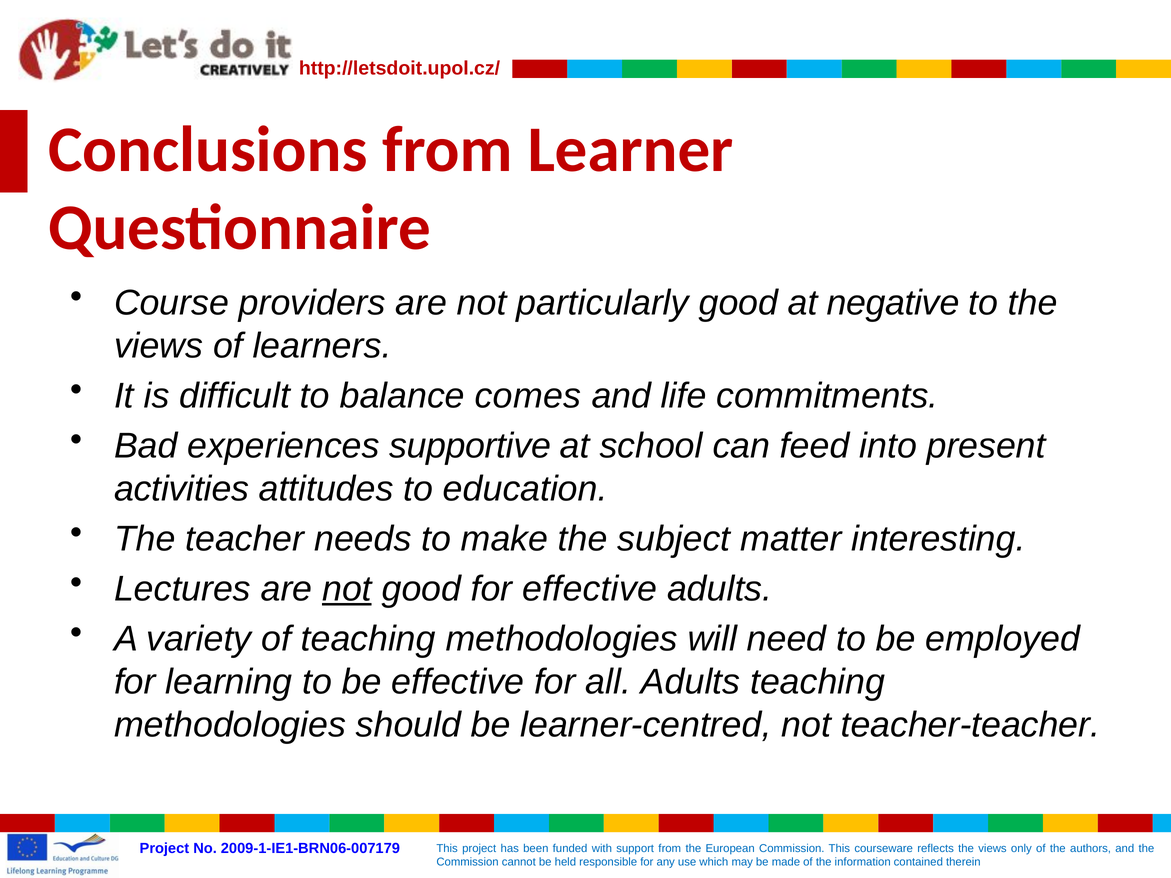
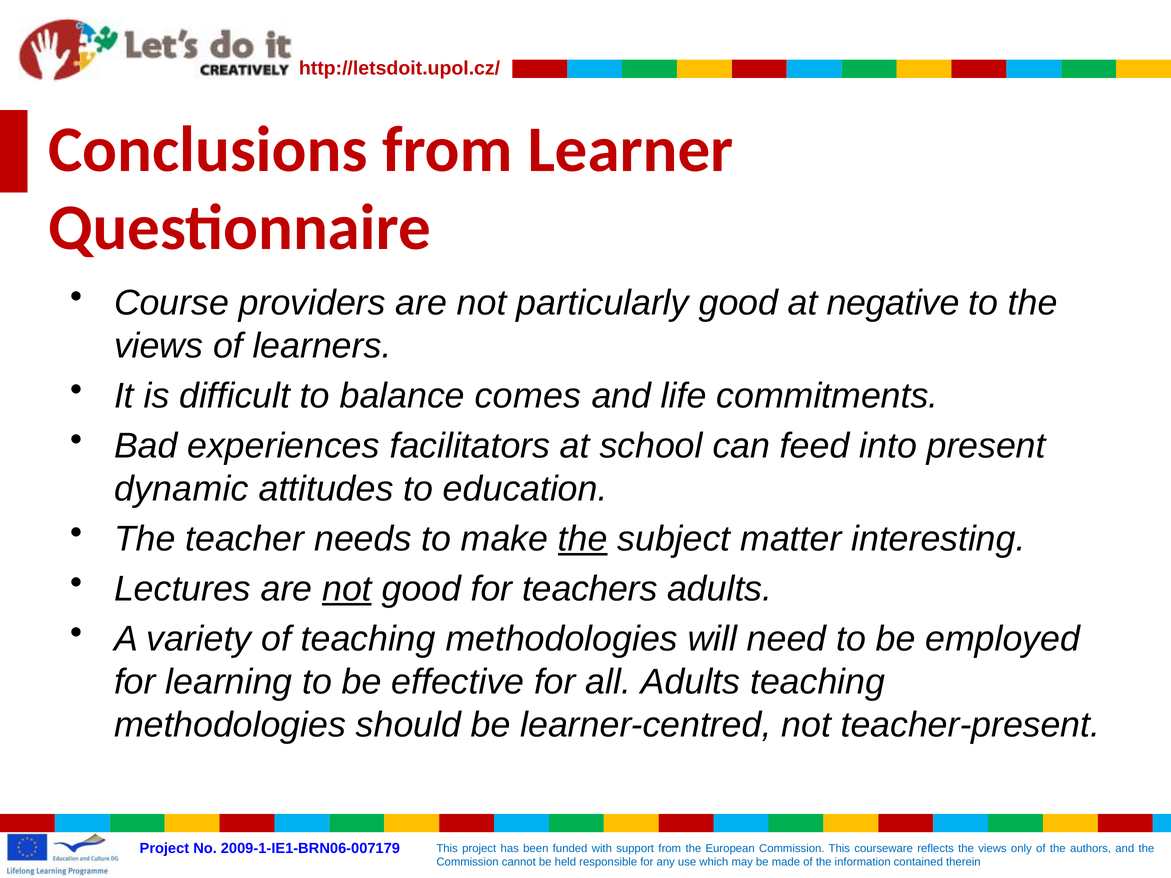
supportive: supportive -> facilitators
activities: activities -> dynamic
the at (583, 539) underline: none -> present
for effective: effective -> teachers
teacher-teacher: teacher-teacher -> teacher-present
